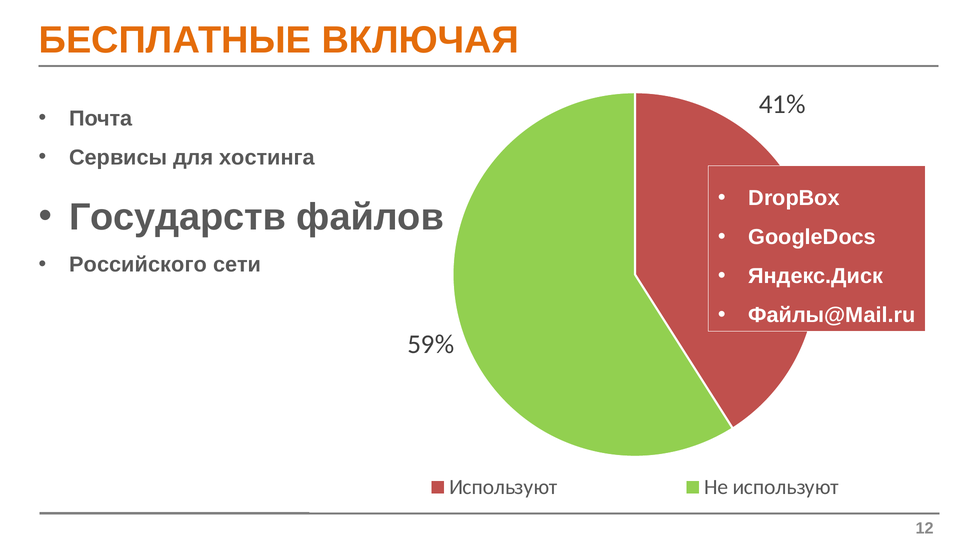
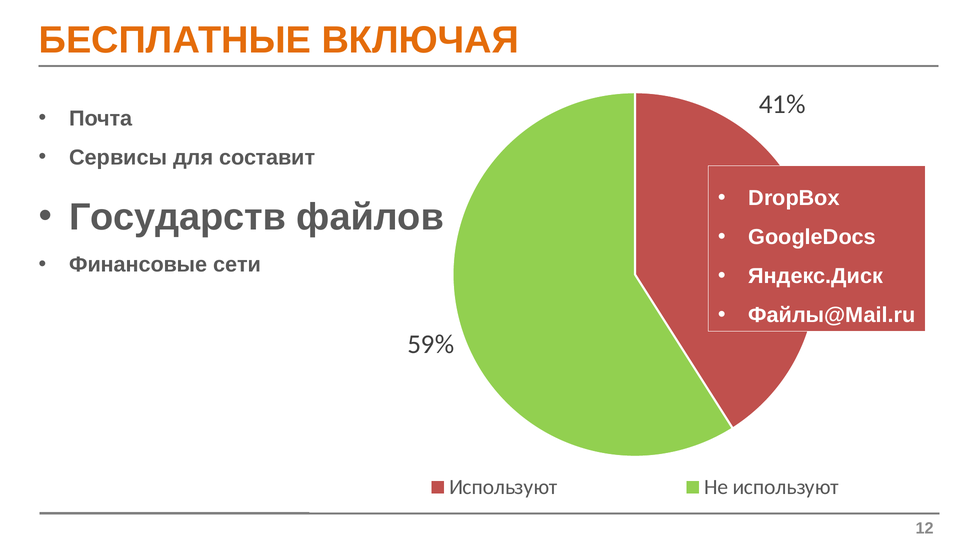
хостинга: хостинга -> составит
Российского: Российского -> Финансовые
